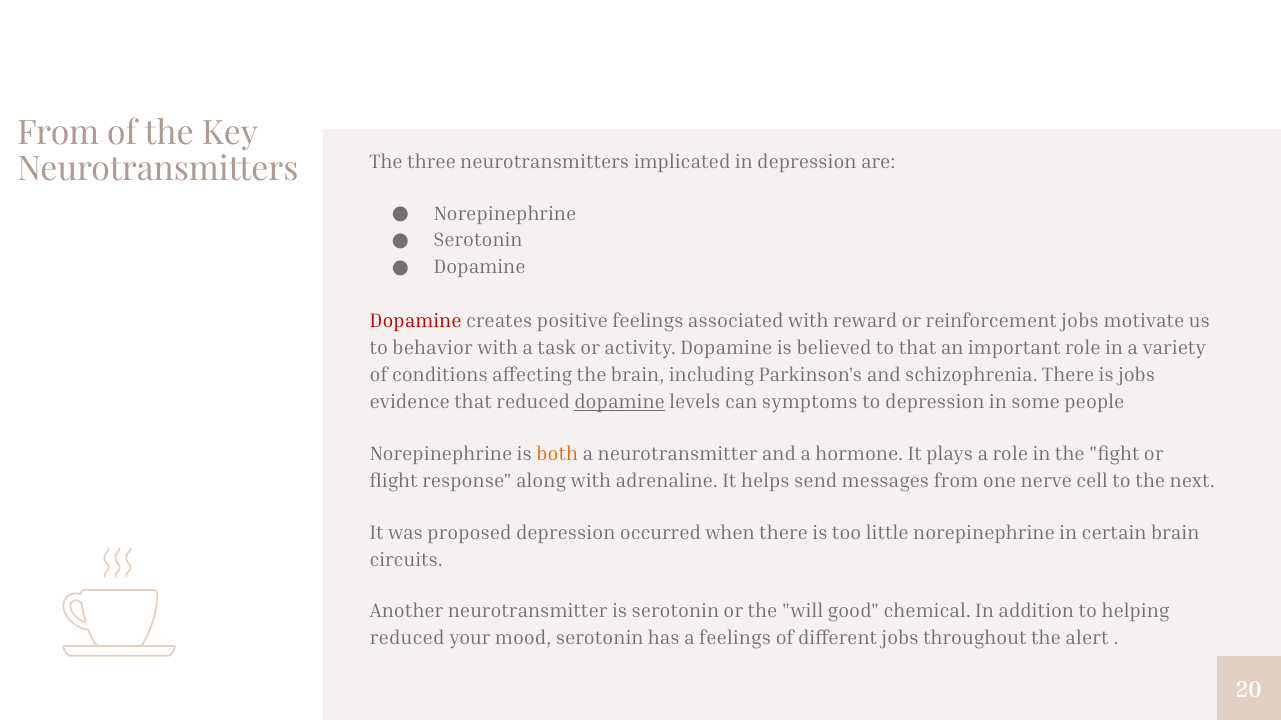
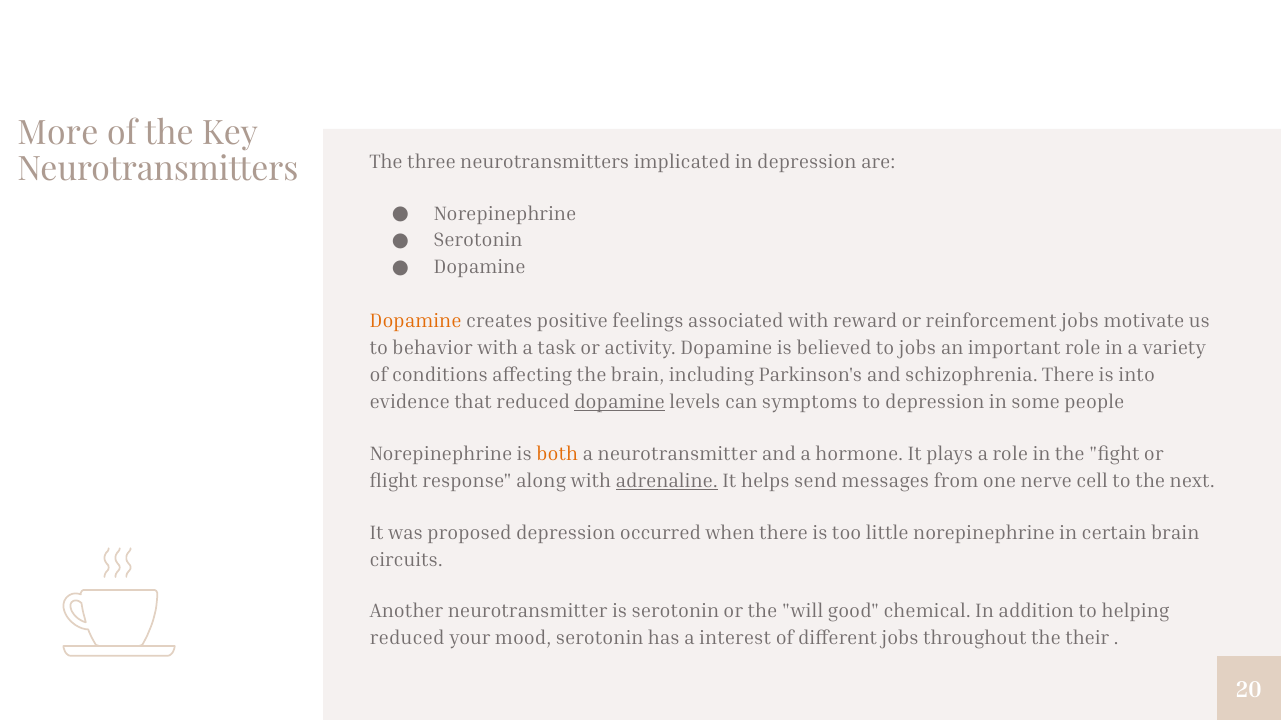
From at (58, 133): From -> More
Dopamine at (416, 321) colour: red -> orange
to that: that -> jobs
is jobs: jobs -> into
adrenaline underline: none -> present
a feelings: feelings -> interest
alert: alert -> their
